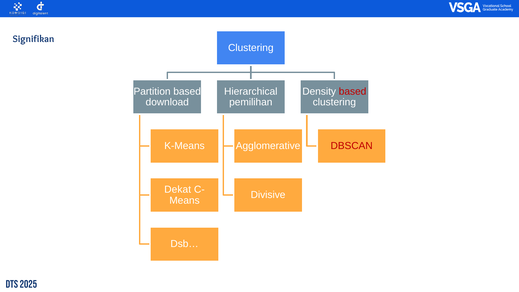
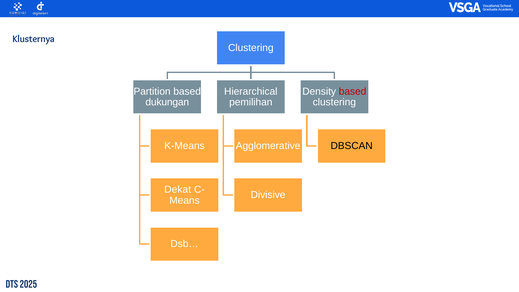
Signifikan: Signifikan -> Klusternya
download: download -> dukungan
DBSCAN colour: red -> black
